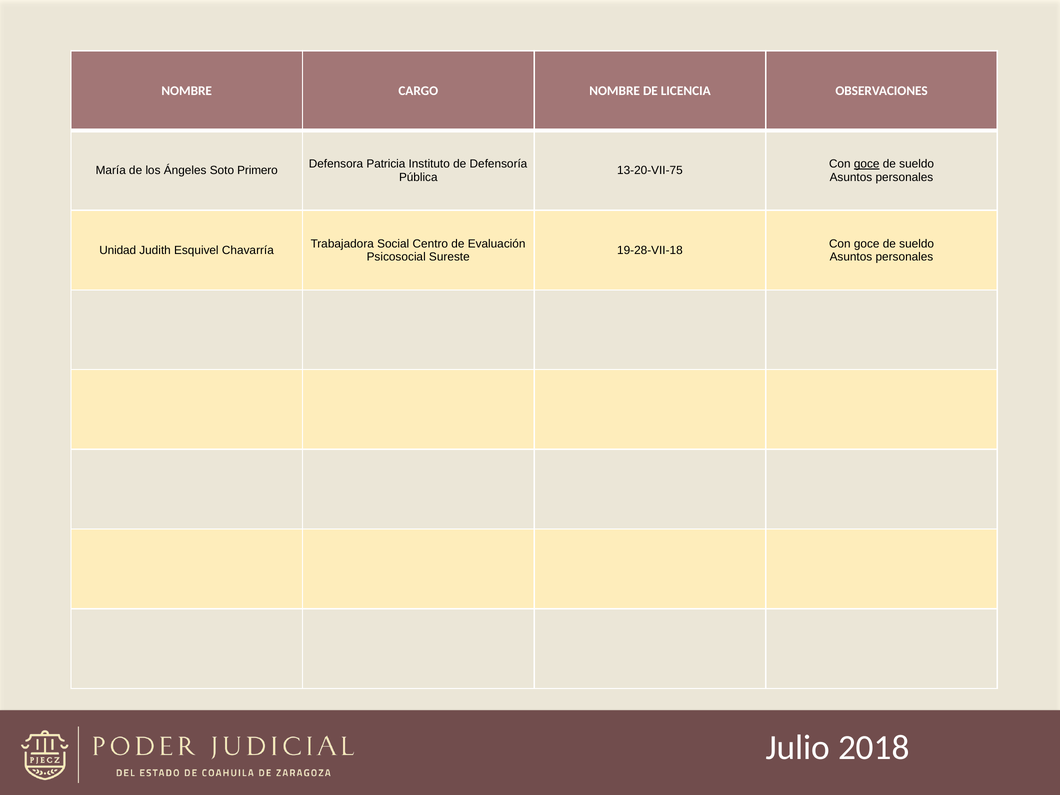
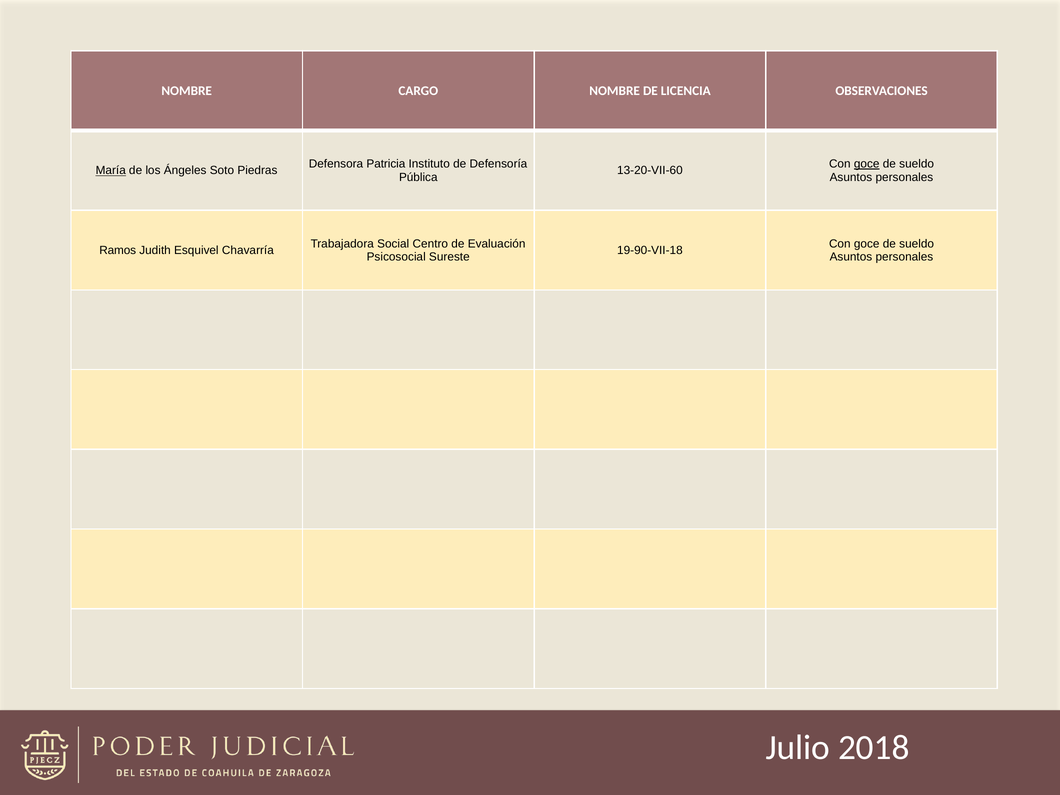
María underline: none -> present
Primero: Primero -> Piedras
13-20-VII-75: 13-20-VII-75 -> 13-20-VII-60
Unidad: Unidad -> Ramos
19-28-VII-18: 19-28-VII-18 -> 19-90-VII-18
